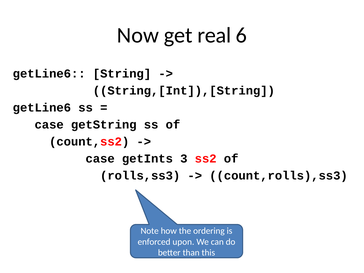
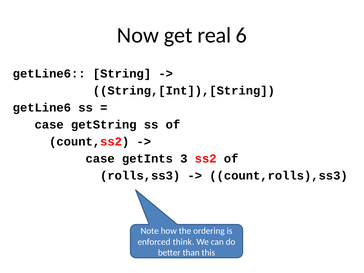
upon: upon -> think
